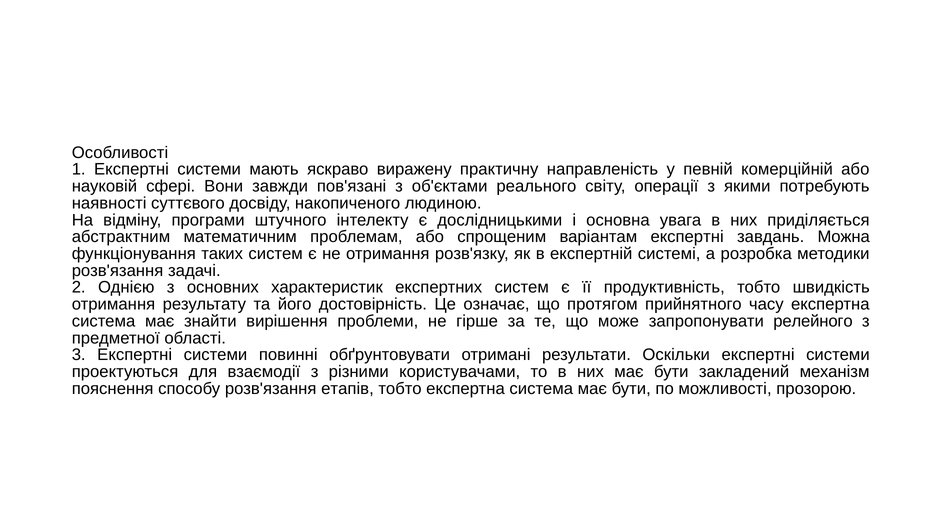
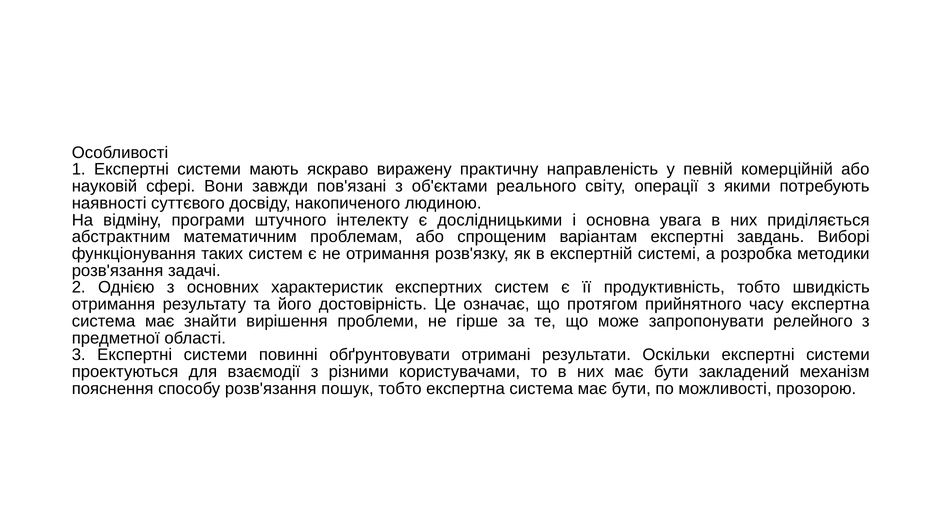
Можна: Можна -> Виборі
етапів: етапів -> пошук
